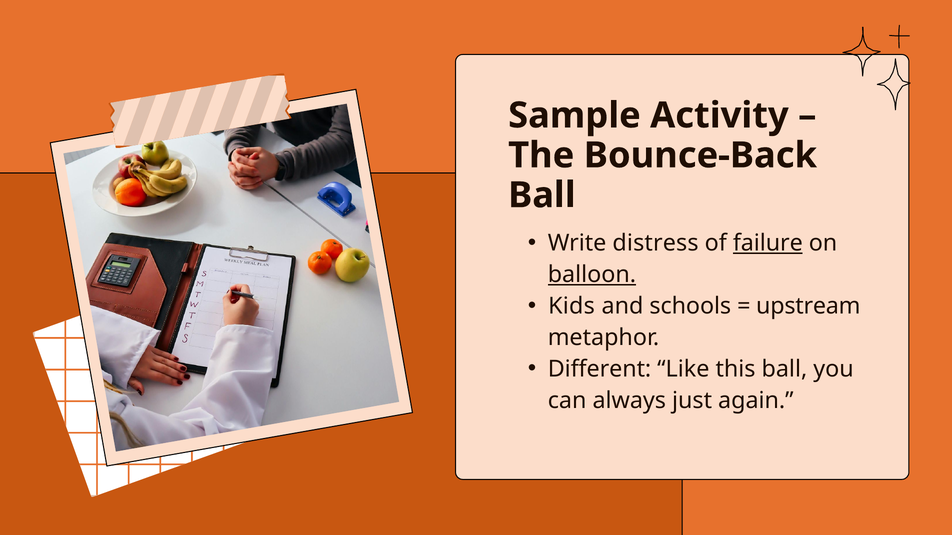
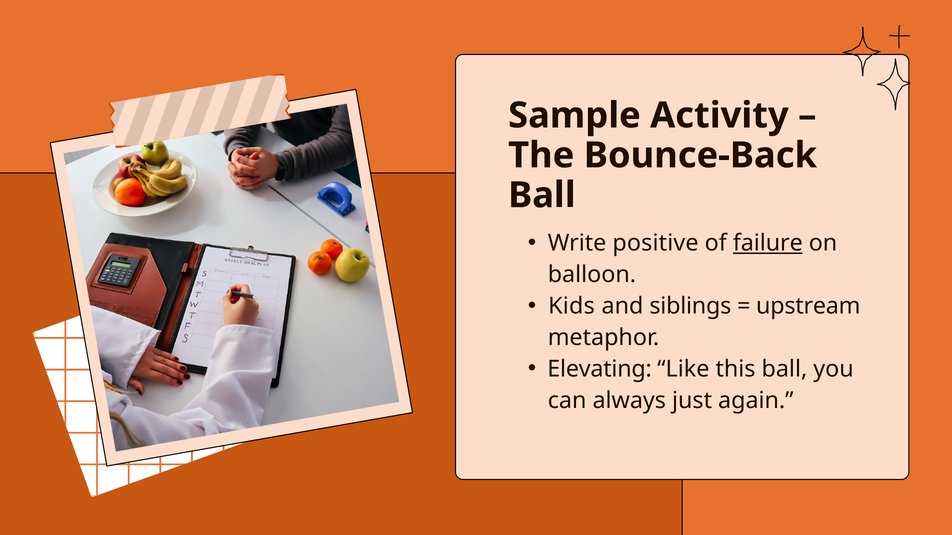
distress: distress -> positive
balloon underline: present -> none
schools: schools -> siblings
Different: Different -> Elevating
